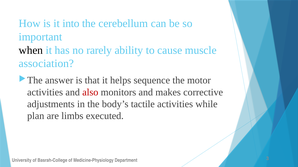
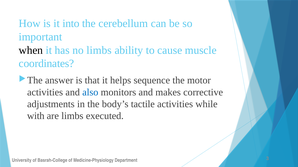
no rarely: rarely -> limbs
association: association -> coordinates
also colour: red -> blue
plan: plan -> with
